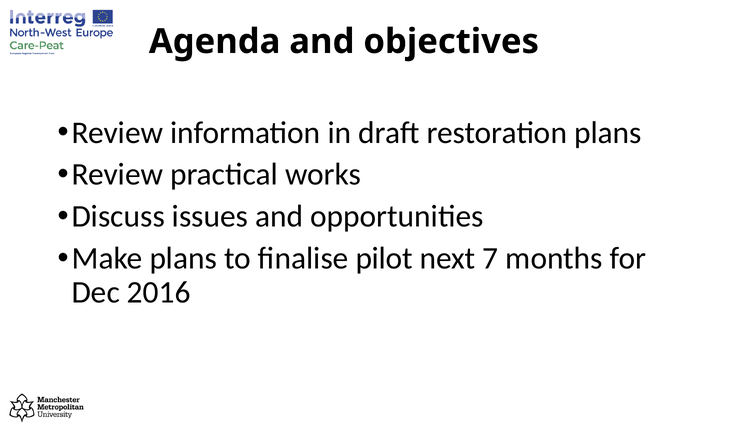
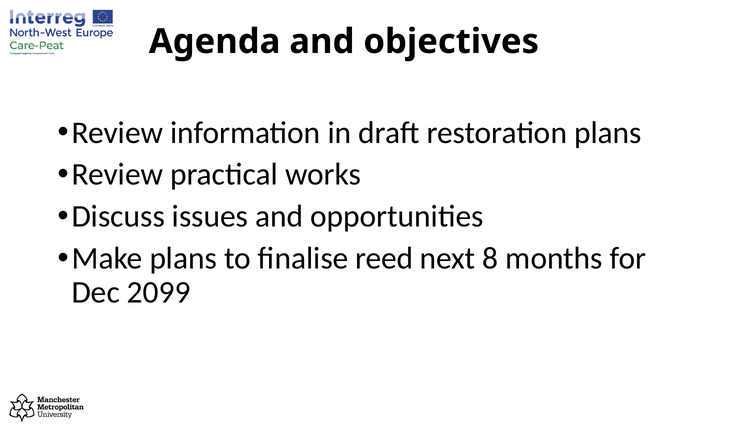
pilot: pilot -> reed
7: 7 -> 8
2016: 2016 -> 2099
